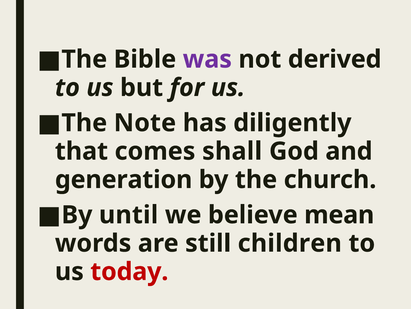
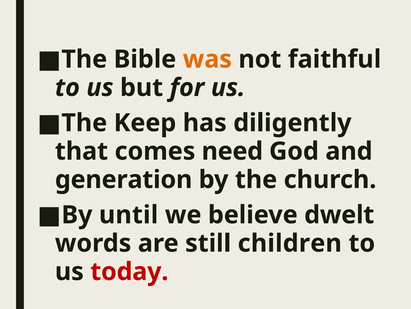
was colour: purple -> orange
derived: derived -> faithful
Note: Note -> Keep
shall: shall -> need
mean: mean -> dwelt
